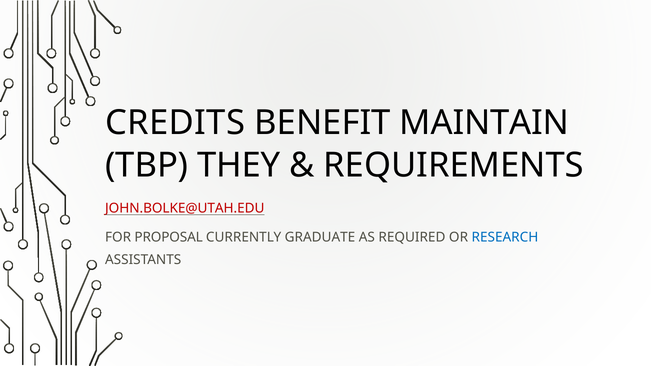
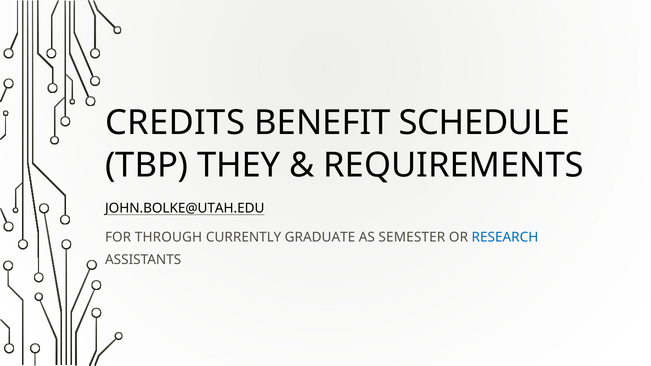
MAINTAIN: MAINTAIN -> SCHEDULE
JOHN.BOLKE@UTAH.EDU colour: red -> black
PROPOSAL: PROPOSAL -> THROUGH
REQUIRED: REQUIRED -> SEMESTER
